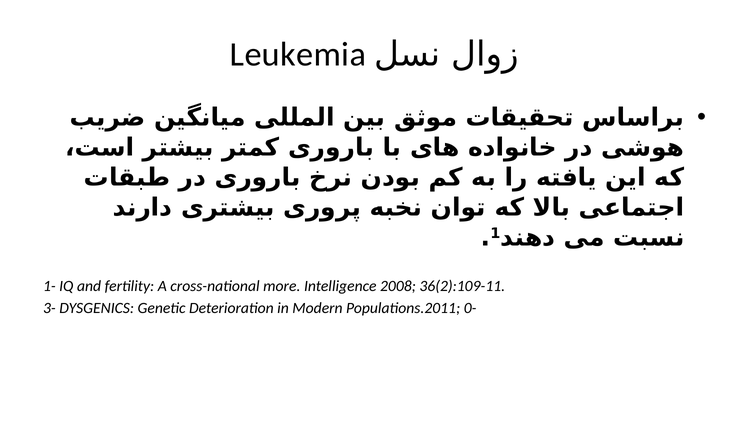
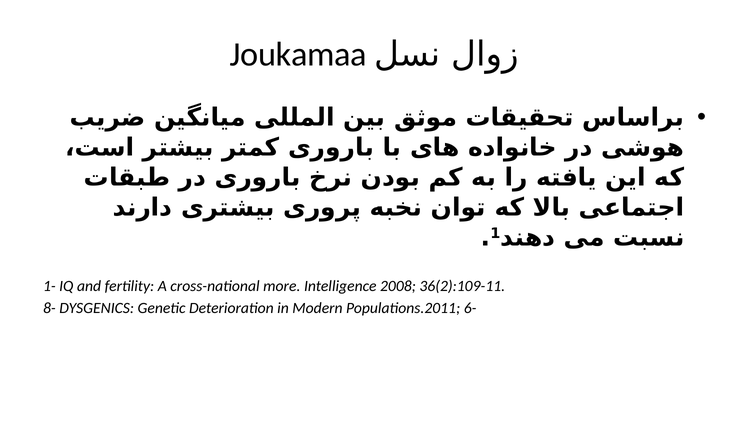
Leukemia: Leukemia -> Joukamaa
3-: 3- -> 8-
0-: 0- -> 6-
